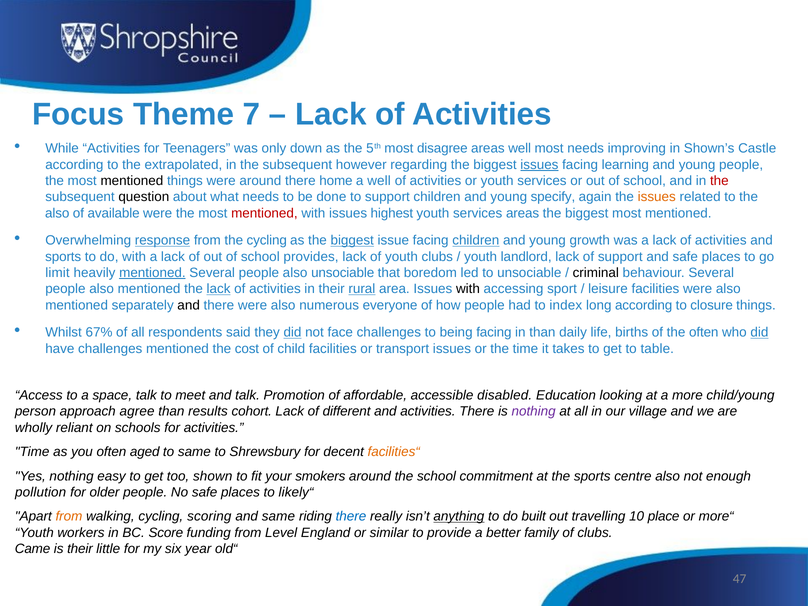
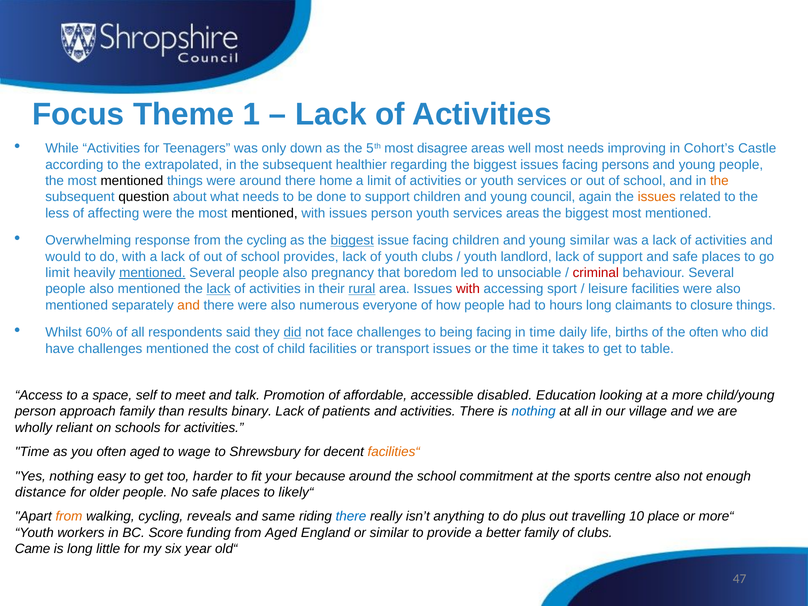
7: 7 -> 1
Shown’s: Shown’s -> Cohort’s
however: however -> healthier
issues at (539, 165) underline: present -> none
learning: learning -> persons
a well: well -> limit
the at (719, 181) colour: red -> orange
specify: specify -> council
also at (57, 213): also -> less
available: available -> affecting
mentioned at (264, 213) colour: red -> black
issues highest: highest -> person
response underline: present -> none
children at (476, 240) underline: present -> none
young growth: growth -> similar
sports at (63, 257): sports -> would
also unsociable: unsociable -> pregnancy
criminal colour: black -> red
with at (468, 289) colour: black -> red
and at (189, 305) colour: black -> orange
index: index -> hours
long according: according -> claimants
67%: 67% -> 60%
in than: than -> time
did at (759, 333) underline: present -> none
space talk: talk -> self
approach agree: agree -> family
cohort: cohort -> binary
different: different -> patients
nothing at (534, 411) colour: purple -> blue
to same: same -> wage
shown: shown -> harder
smokers: smokers -> because
pollution: pollution -> distance
scoring: scoring -> reveals
anything underline: present -> none
built: built -> plus
from Level: Level -> Aged
is their: their -> long
